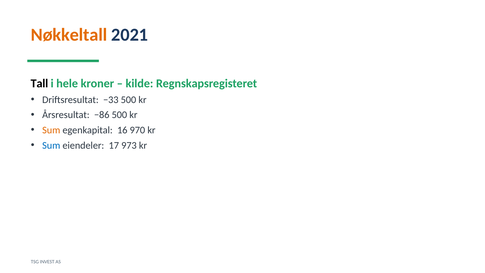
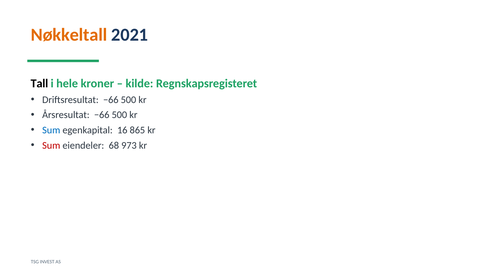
Driftsresultat −33: −33 -> −66
Årsresultat −86: −86 -> −66
Sum at (51, 130) colour: orange -> blue
970: 970 -> 865
Sum at (51, 145) colour: blue -> red
17: 17 -> 68
